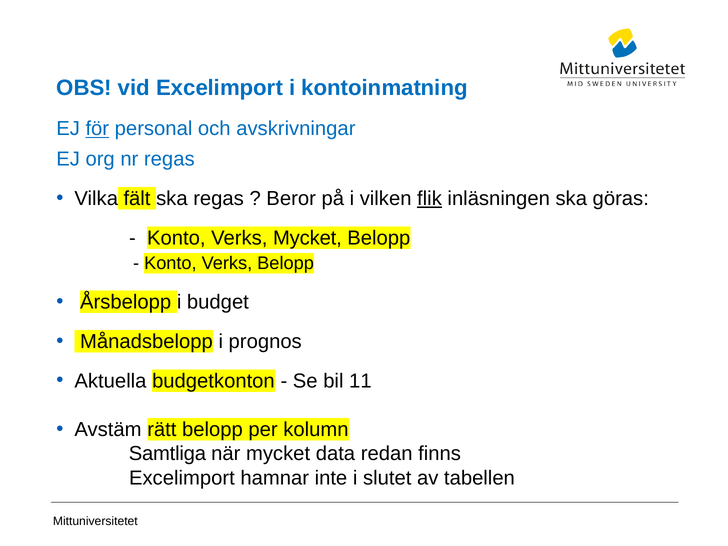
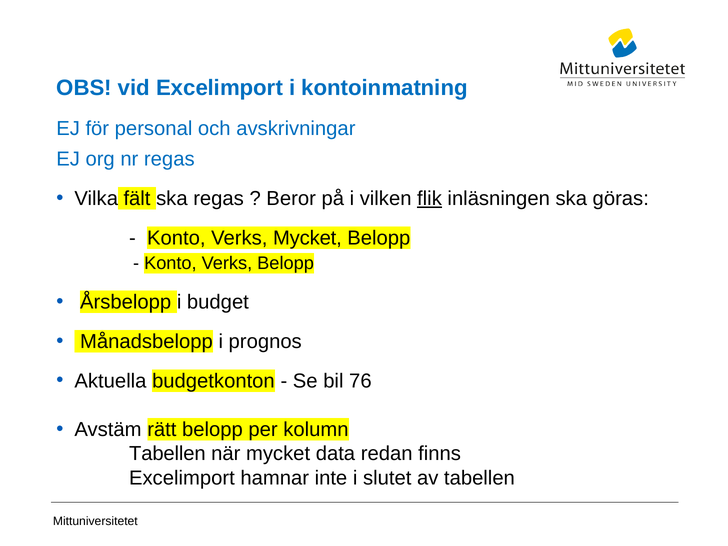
för underline: present -> none
11: 11 -> 76
Samtliga at (167, 454): Samtliga -> Tabellen
